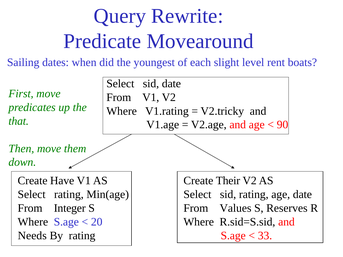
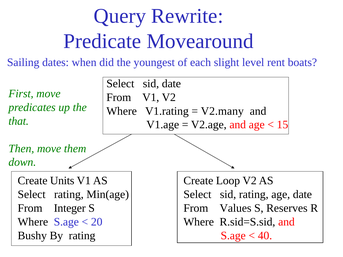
V2.tricky: V2.tricky -> V2.many
90: 90 -> 15
Have: Have -> Units
Their: Their -> Loop
Needs: Needs -> Bushy
33: 33 -> 40
